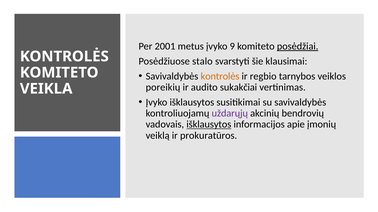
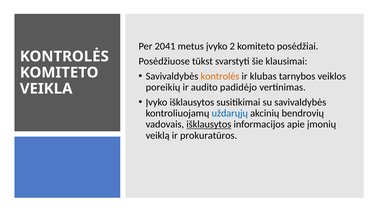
2001: 2001 -> 2041
9: 9 -> 2
posėdžiai underline: present -> none
stalo: stalo -> tūkst
regbio: regbio -> klubas
sukakčiai: sukakčiai -> padidėjo
uždarųjų colour: purple -> blue
